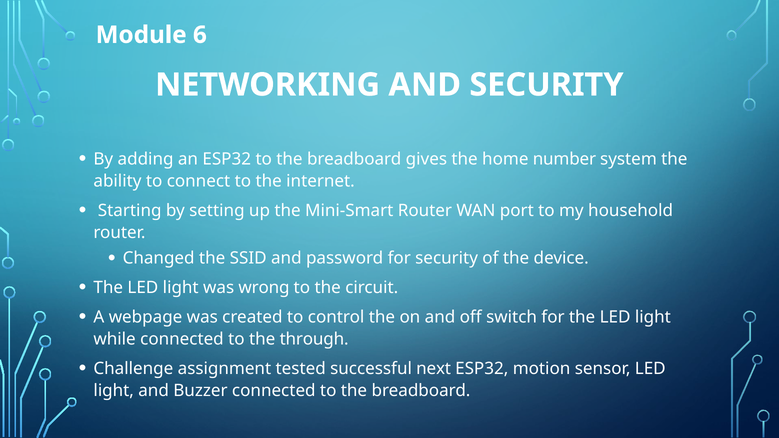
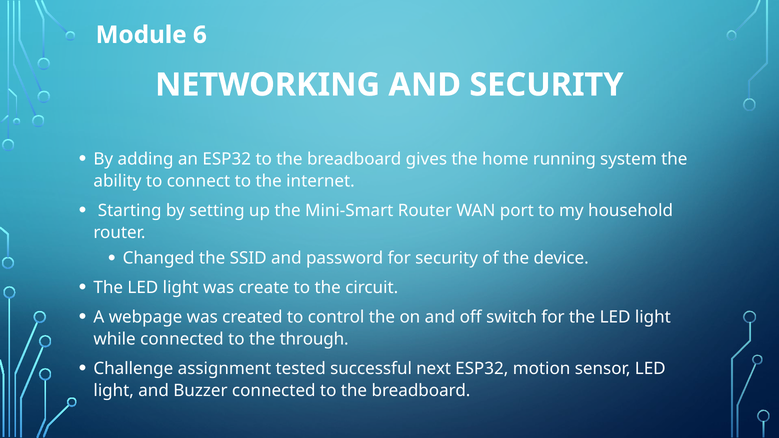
number: number -> running
wrong: wrong -> create
